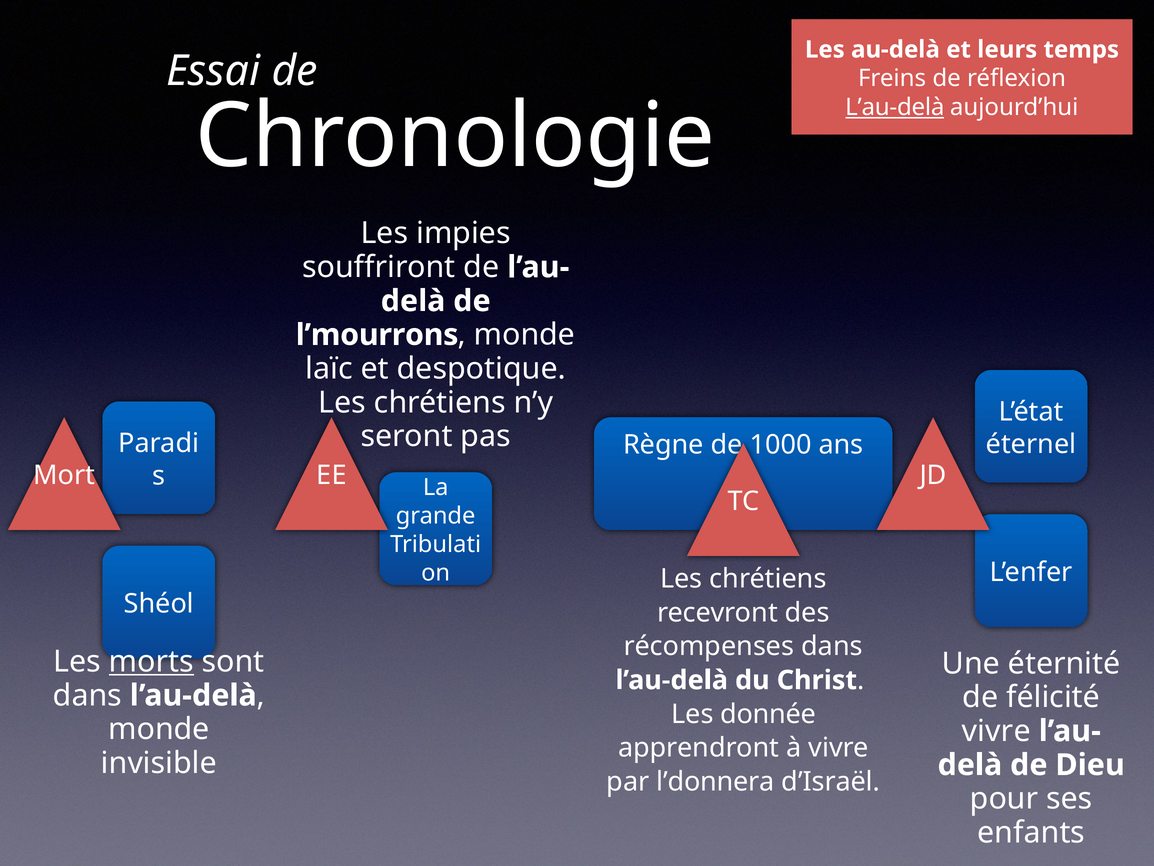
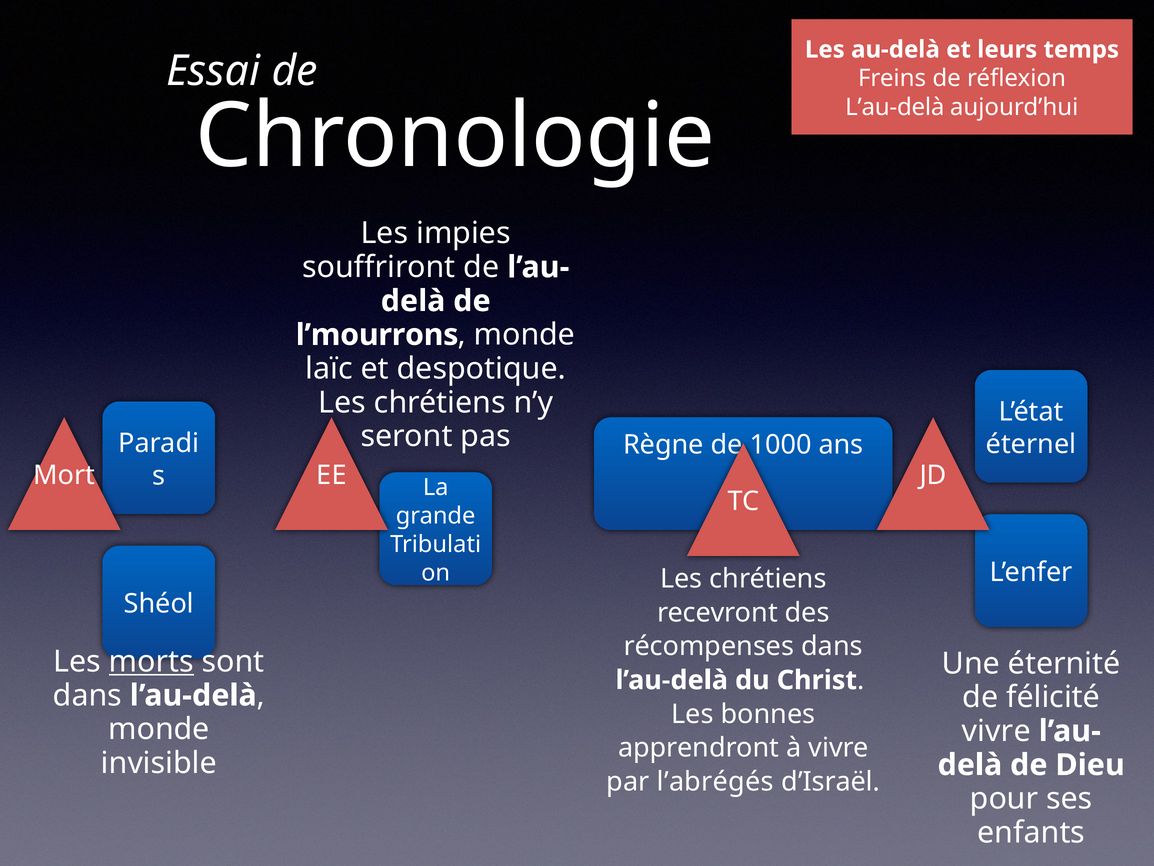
L’au-delà at (895, 107) underline: present -> none
donnée: donnée -> bonnes
l’donnera: l’donnera -> l’abrégés
